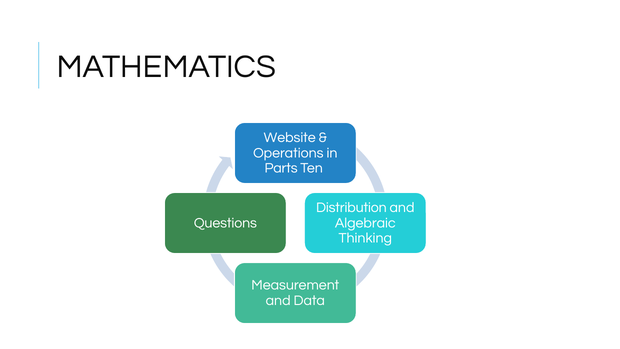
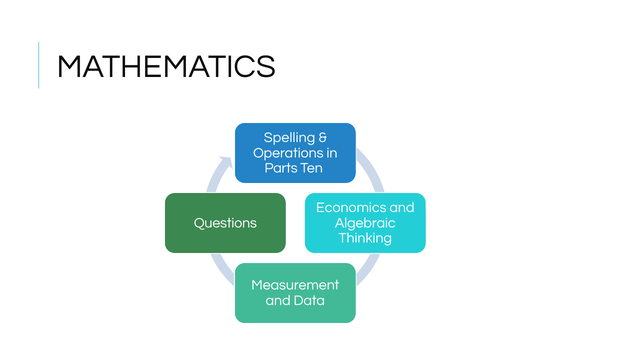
Website: Website -> Spelling
Distribution: Distribution -> Economics
